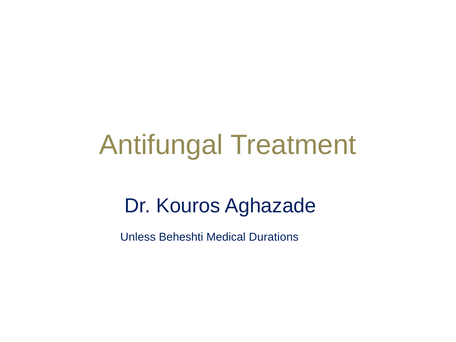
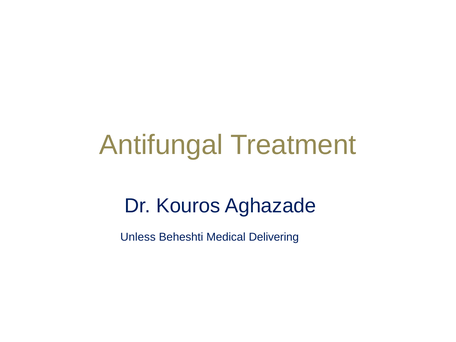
Durations: Durations -> Delivering
